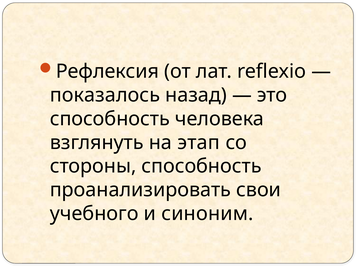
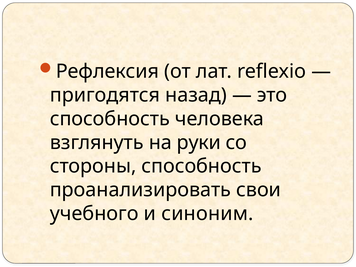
показалось: показалось -> пригодятся
этап: этап -> руки
